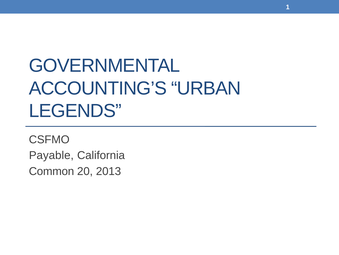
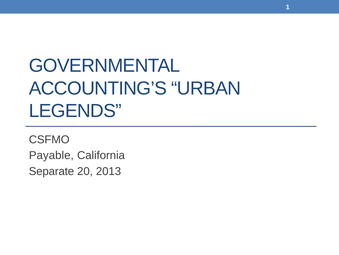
Common: Common -> Separate
